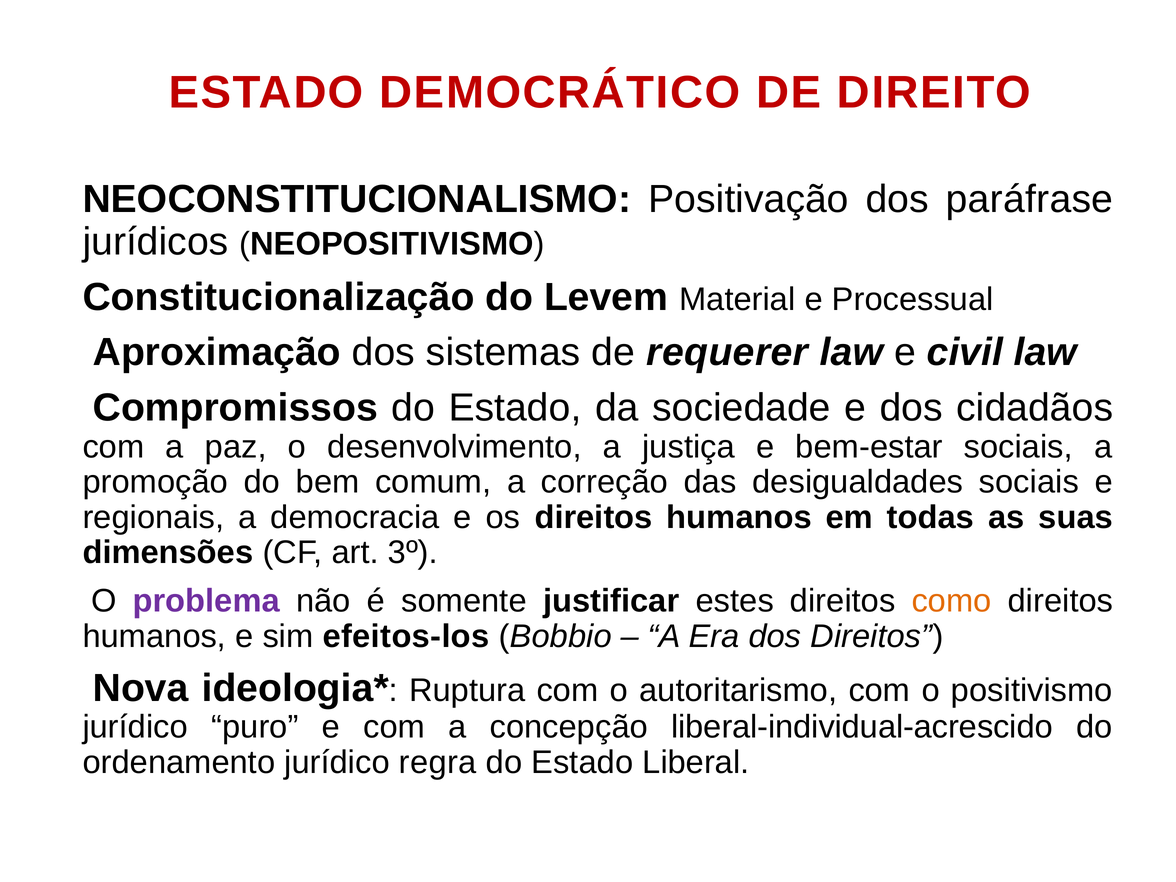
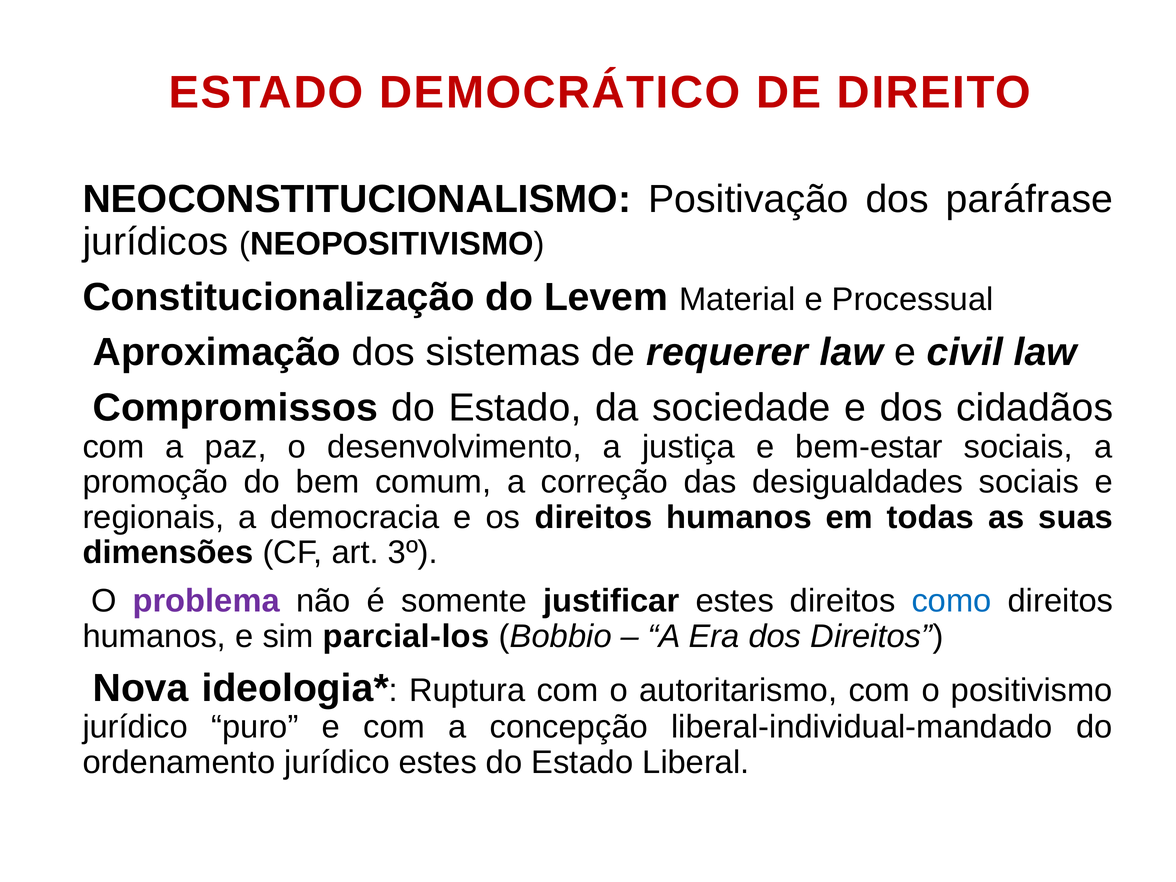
como colour: orange -> blue
efeitos-los: efeitos-los -> parcial-los
liberal-individual-acrescido: liberal-individual-acrescido -> liberal-individual-mandado
jurídico regra: regra -> estes
